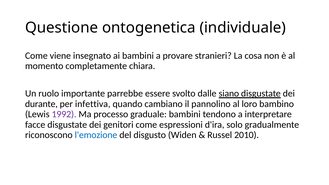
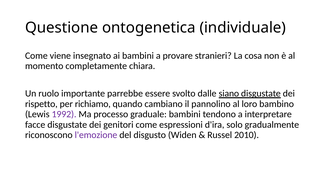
durante: durante -> rispetto
infettiva: infettiva -> richiamo
l'emozione colour: blue -> purple
